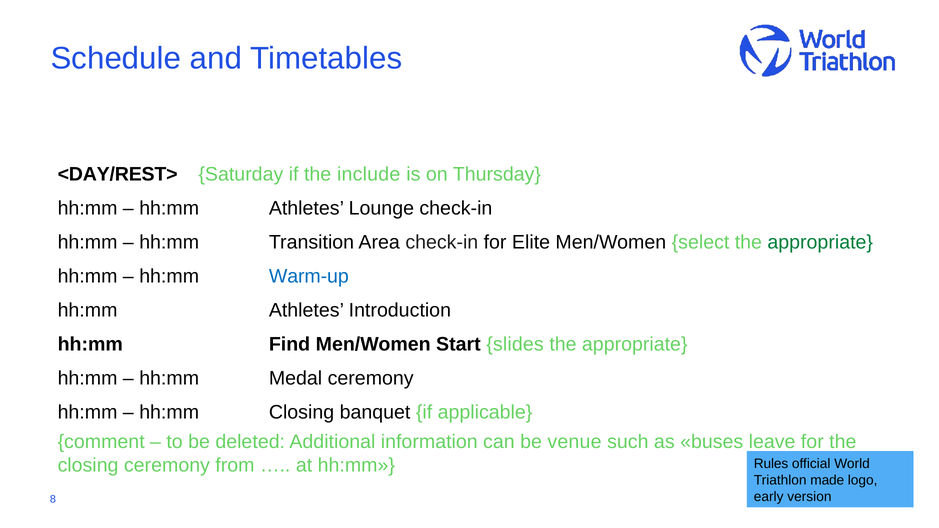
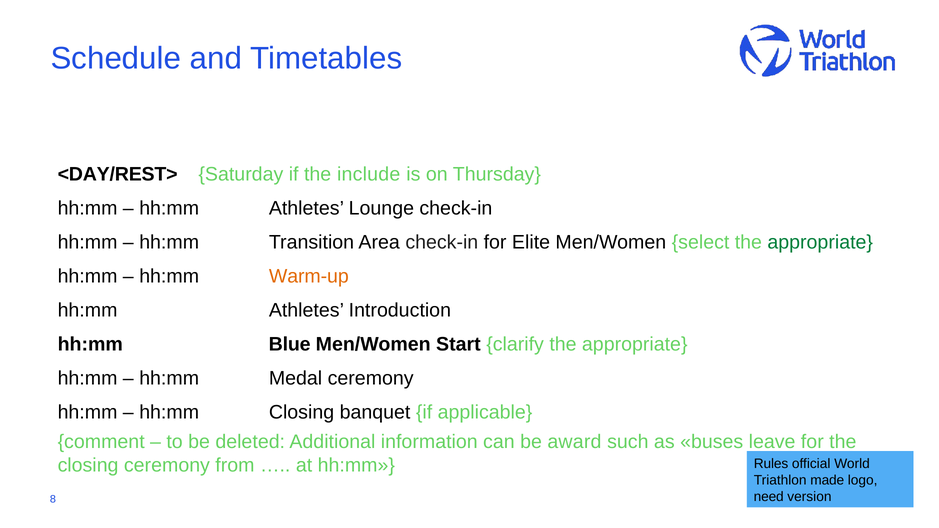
Warm-up colour: blue -> orange
Find: Find -> Blue
slides: slides -> clarify
venue: venue -> award
early: early -> need
